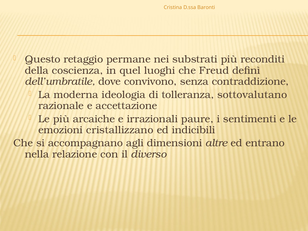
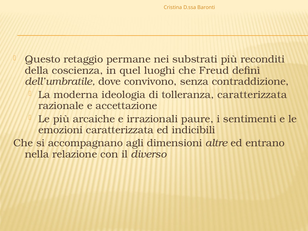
tolleranza sottovalutano: sottovalutano -> caratterizzata
emozioni cristallizzano: cristallizzano -> caratterizzata
